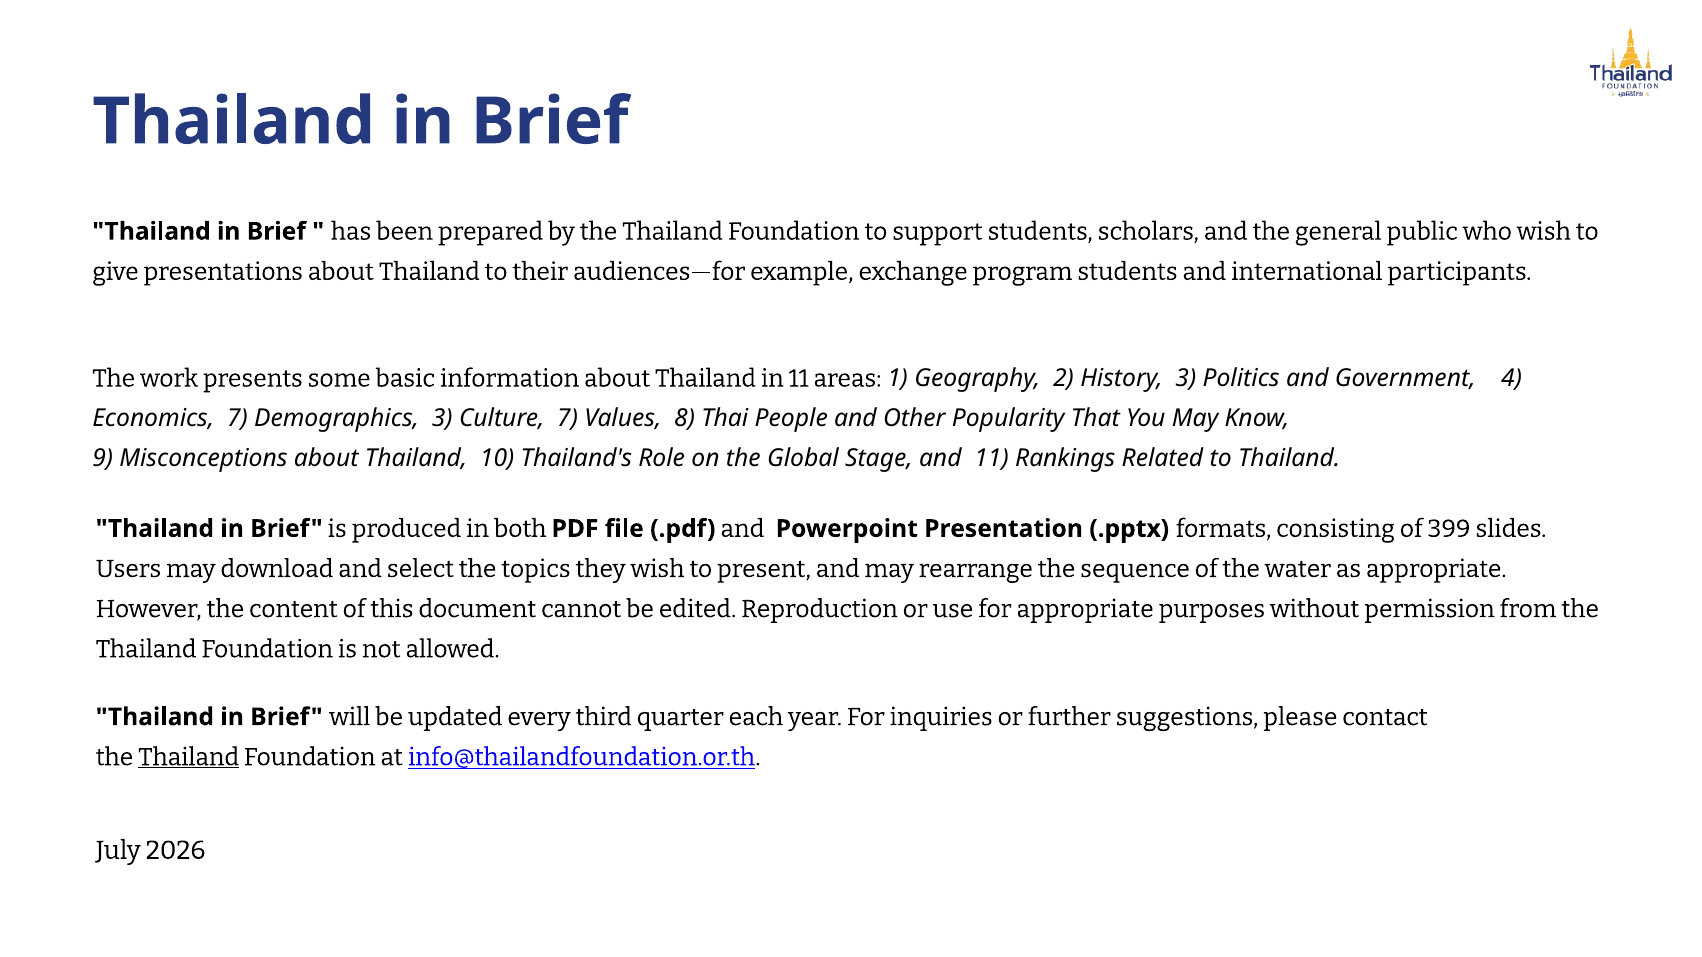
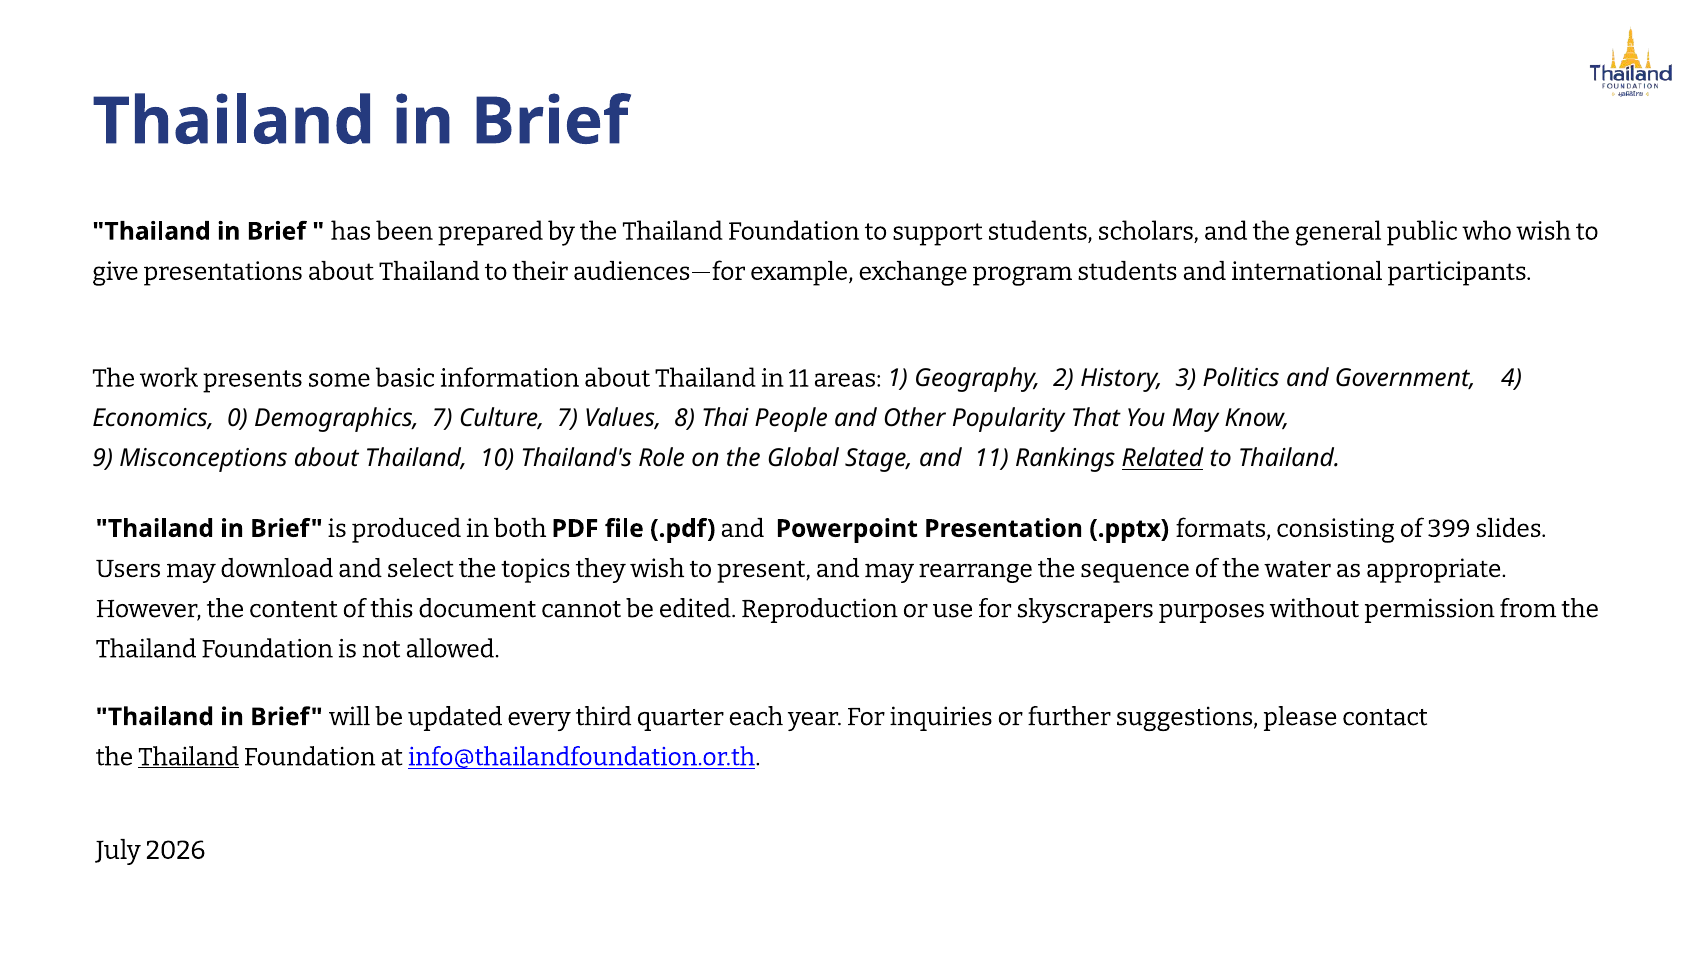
Economics 7: 7 -> 0
Demographics 3: 3 -> 7
Related underline: none -> present
for appropriate: appropriate -> skyscrapers
